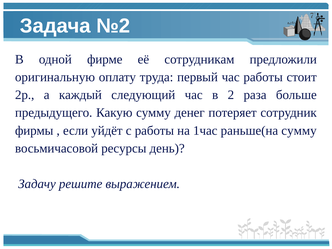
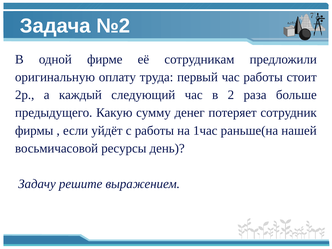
раньше(на сумму: сумму -> нашей
